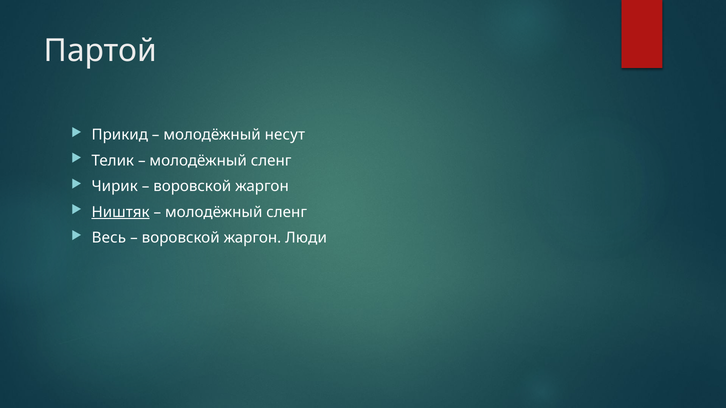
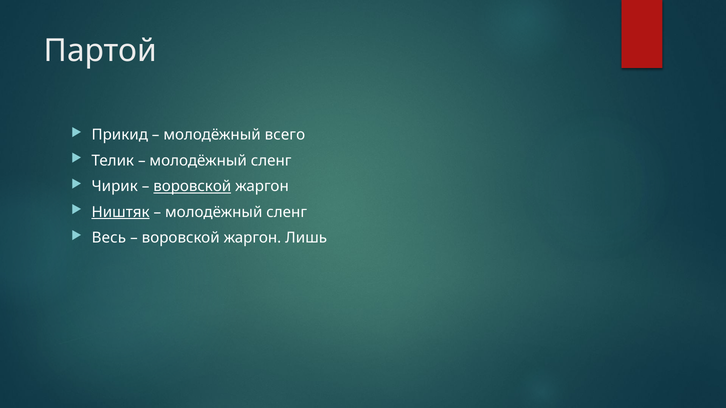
несут: несут -> всего
воровской at (192, 187) underline: none -> present
Люди: Люди -> Лишь
